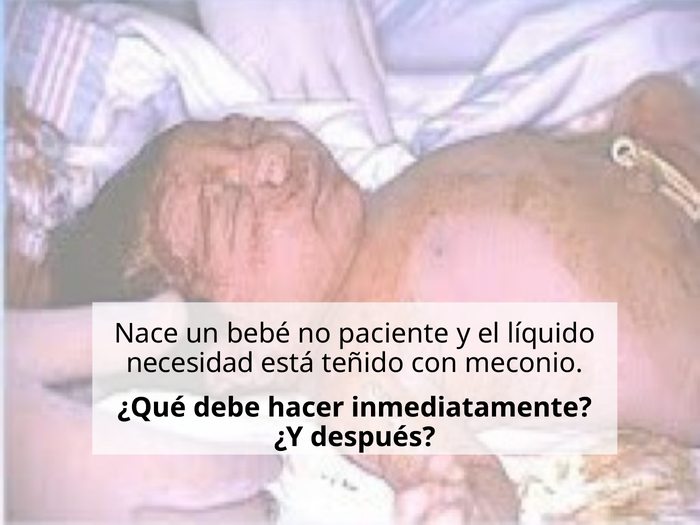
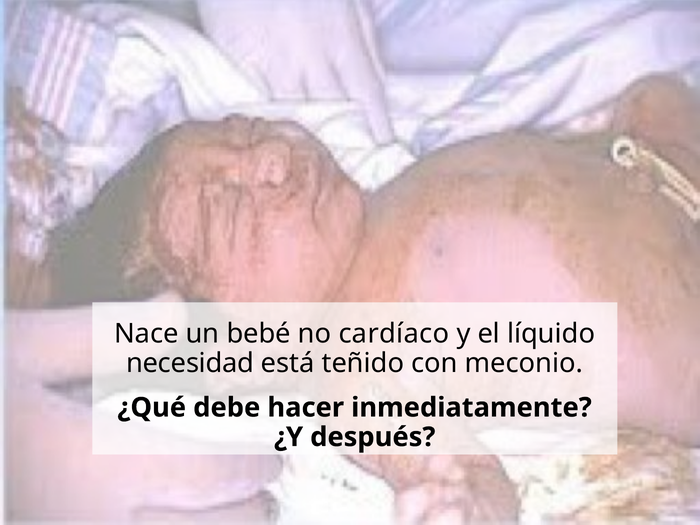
paciente: paciente -> cardíaco
